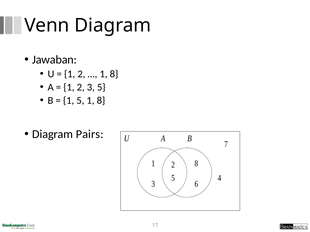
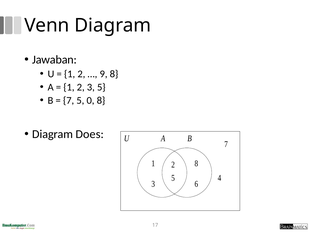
1 at (104, 74): 1 -> 9
1 at (69, 101): 1 -> 7
5 1: 1 -> 0
Pairs: Pairs -> Does
